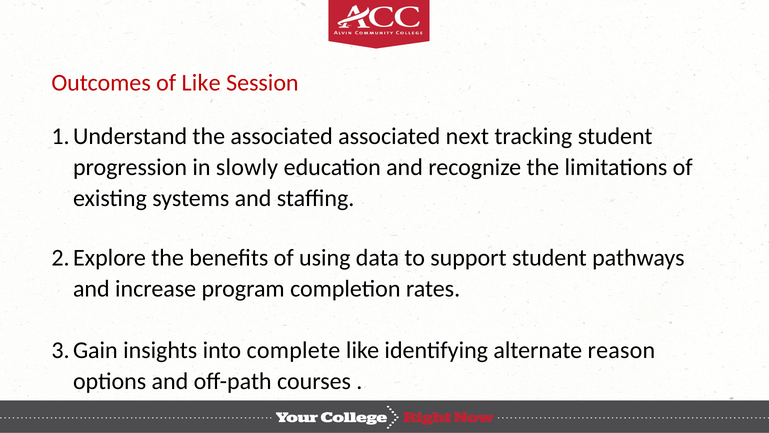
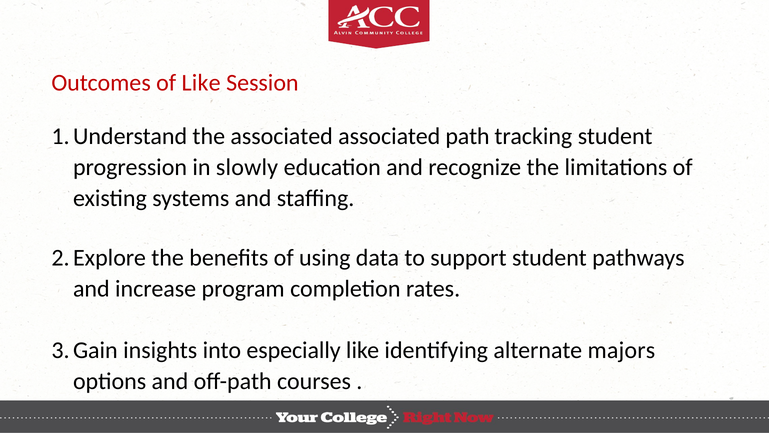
next: next -> path
complete: complete -> especially
reason: reason -> majors
